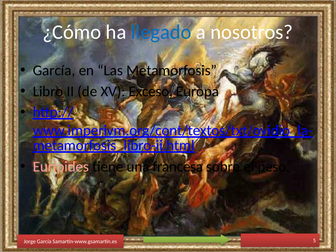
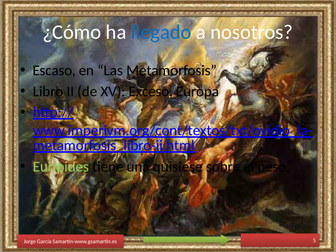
García at (54, 70): García -> Escaso
Eurípides colour: pink -> light green
francesa: francesa -> quisiese
